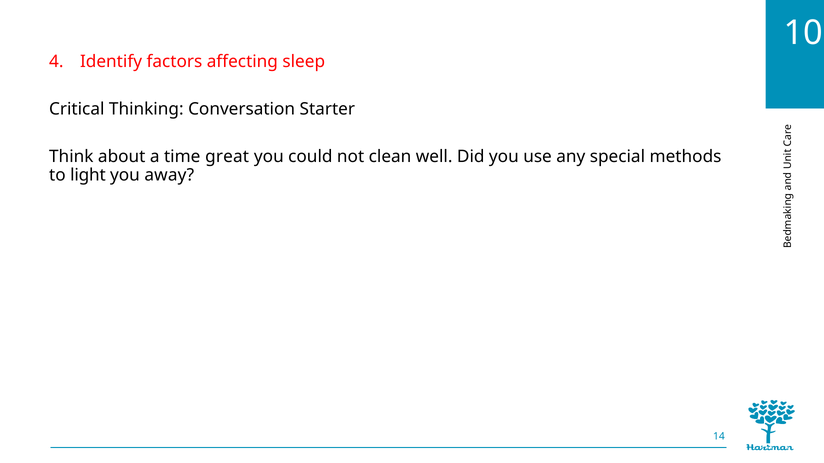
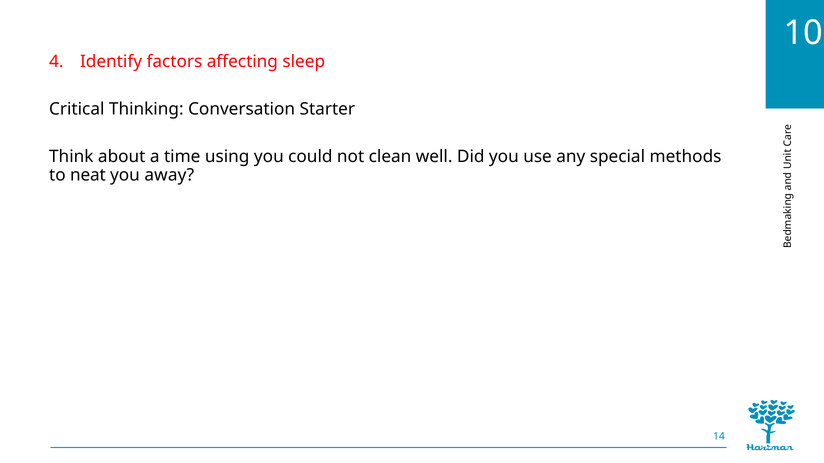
great: great -> using
light: light -> neat
